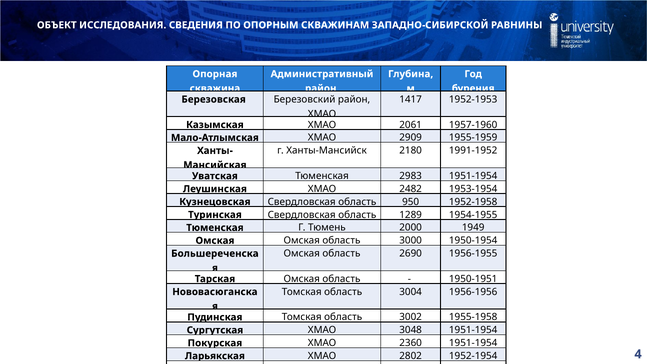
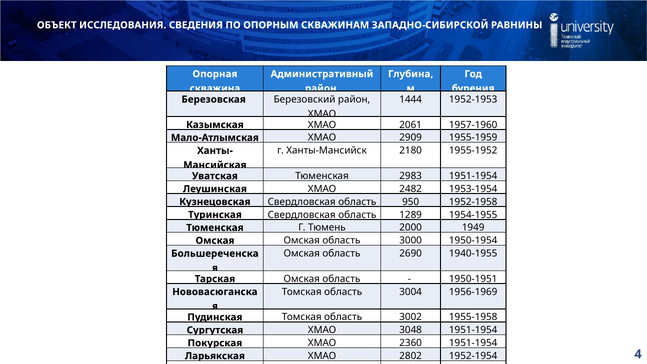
1417: 1417 -> 1444
1991-1952: 1991-1952 -> 1955-1952
1956-1955: 1956-1955 -> 1940-1955
1956-1956: 1956-1956 -> 1956-1969
